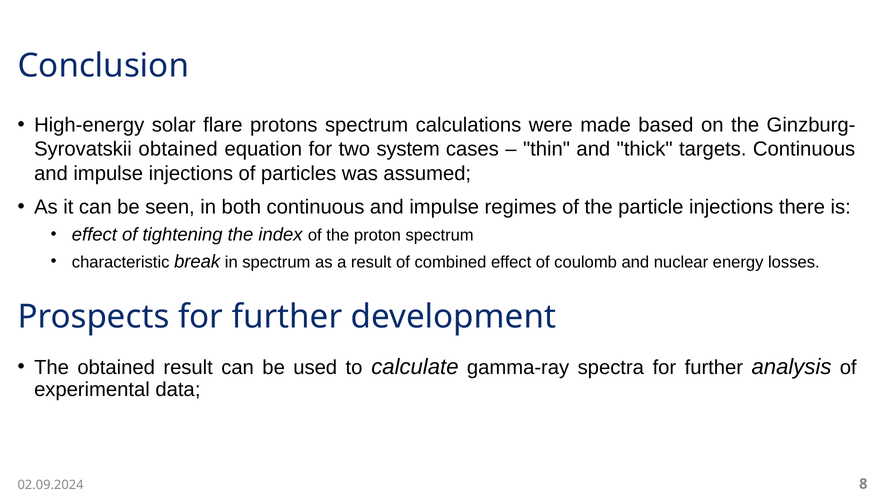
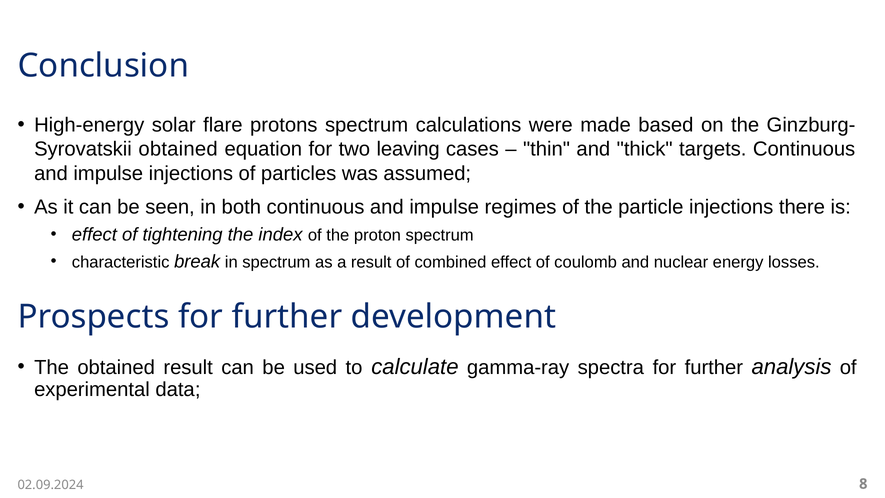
system: system -> leaving
